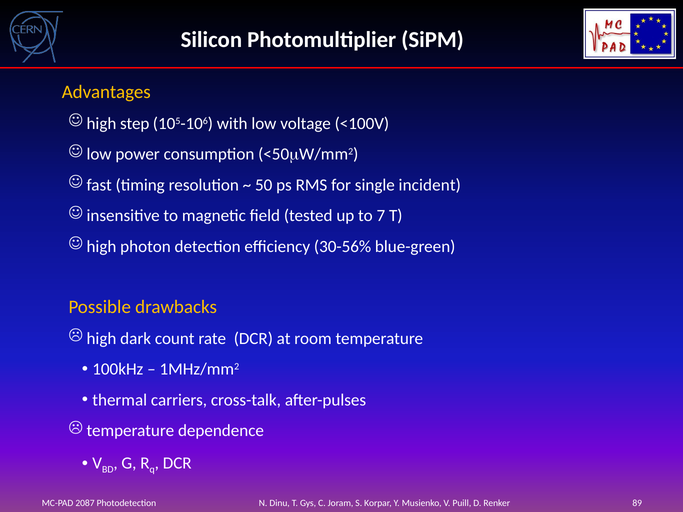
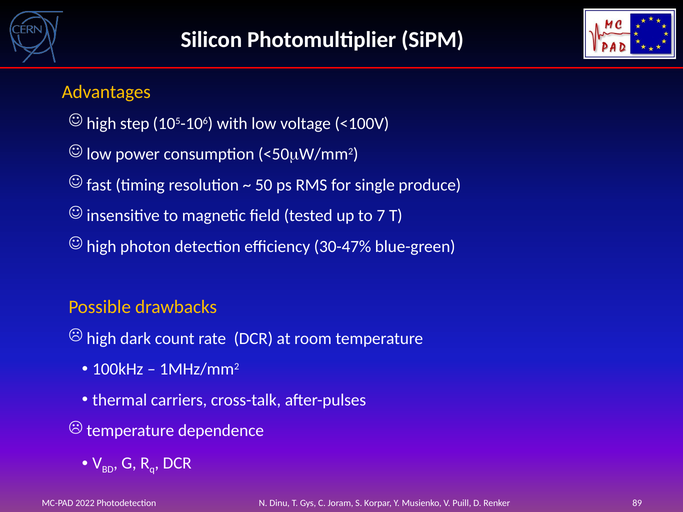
incident: incident -> produce
30-56%: 30-56% -> 30-47%
2087: 2087 -> 2022
